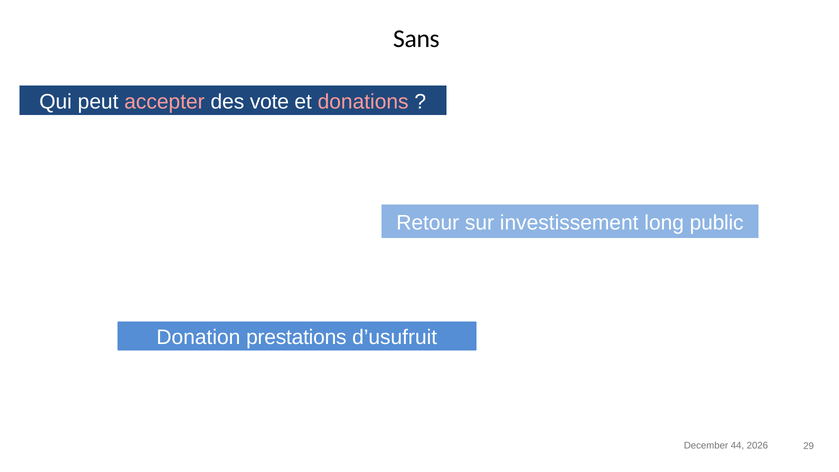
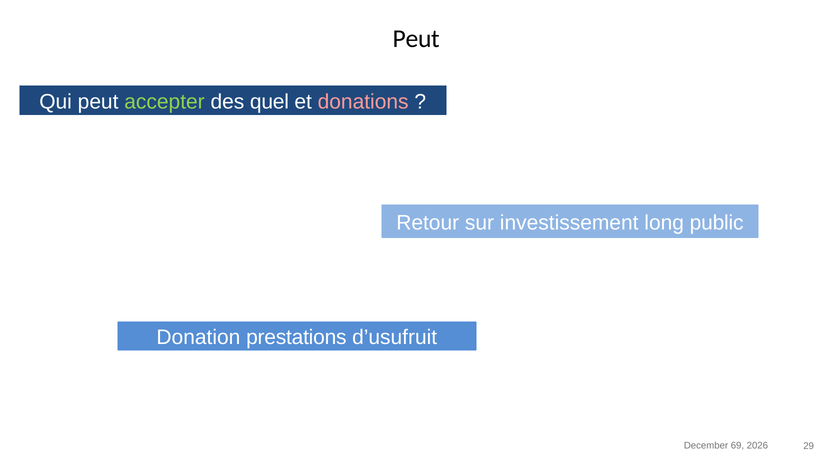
Sans at (416, 39): Sans -> Peut
accepter colour: pink -> light green
vote: vote -> quel
44: 44 -> 69
